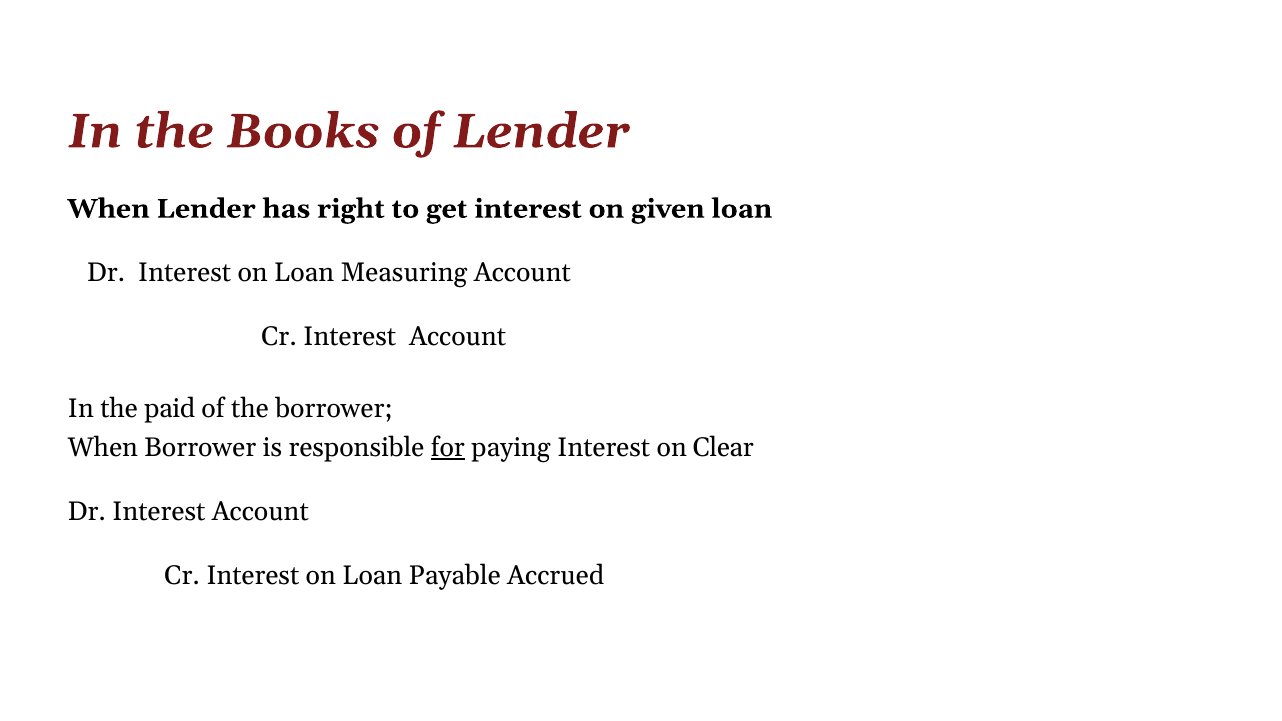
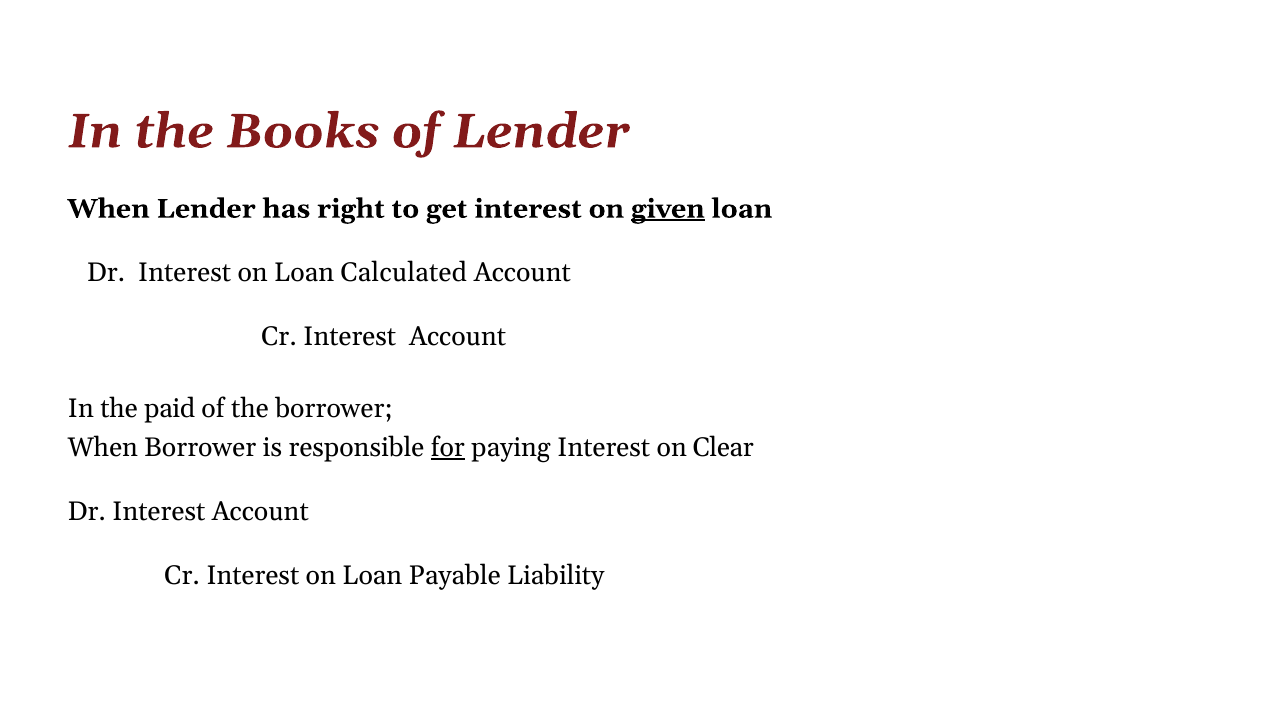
given underline: none -> present
Measuring: Measuring -> Calculated
Accrued: Accrued -> Liability
